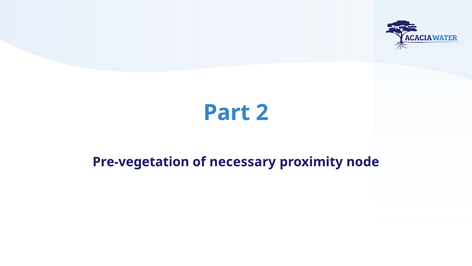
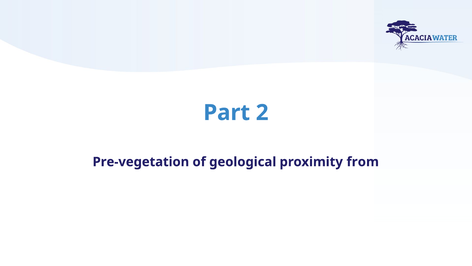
necessary: necessary -> geological
node: node -> from
